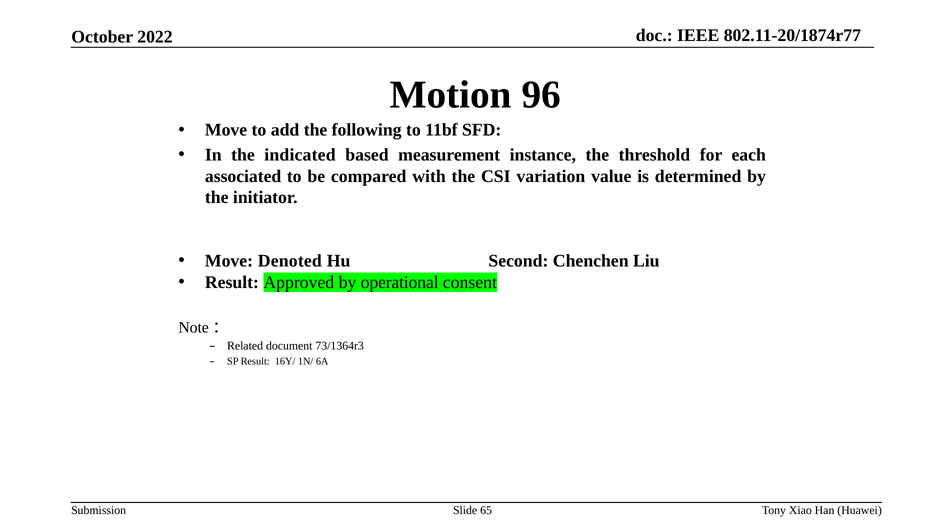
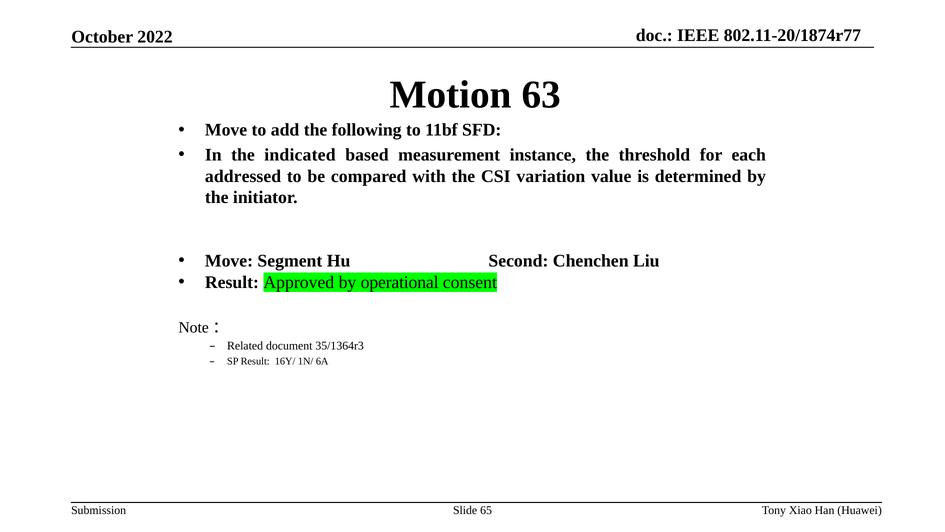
96: 96 -> 63
associated: associated -> addressed
Denoted: Denoted -> Segment
73/1364r3: 73/1364r3 -> 35/1364r3
